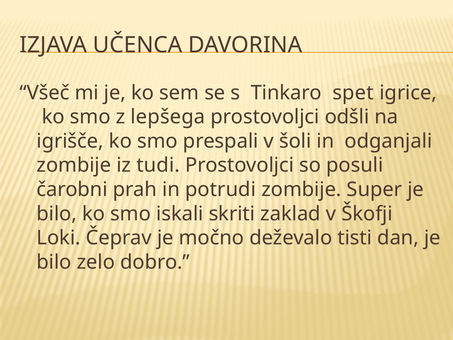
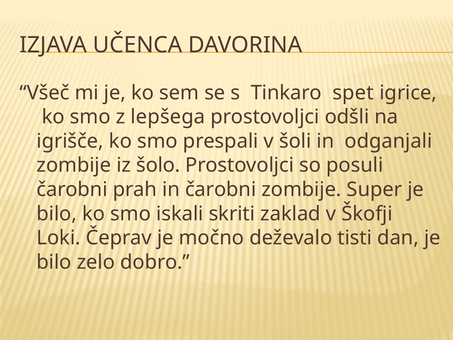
tudi: tudi -> šolo
in potrudi: potrudi -> čarobni
